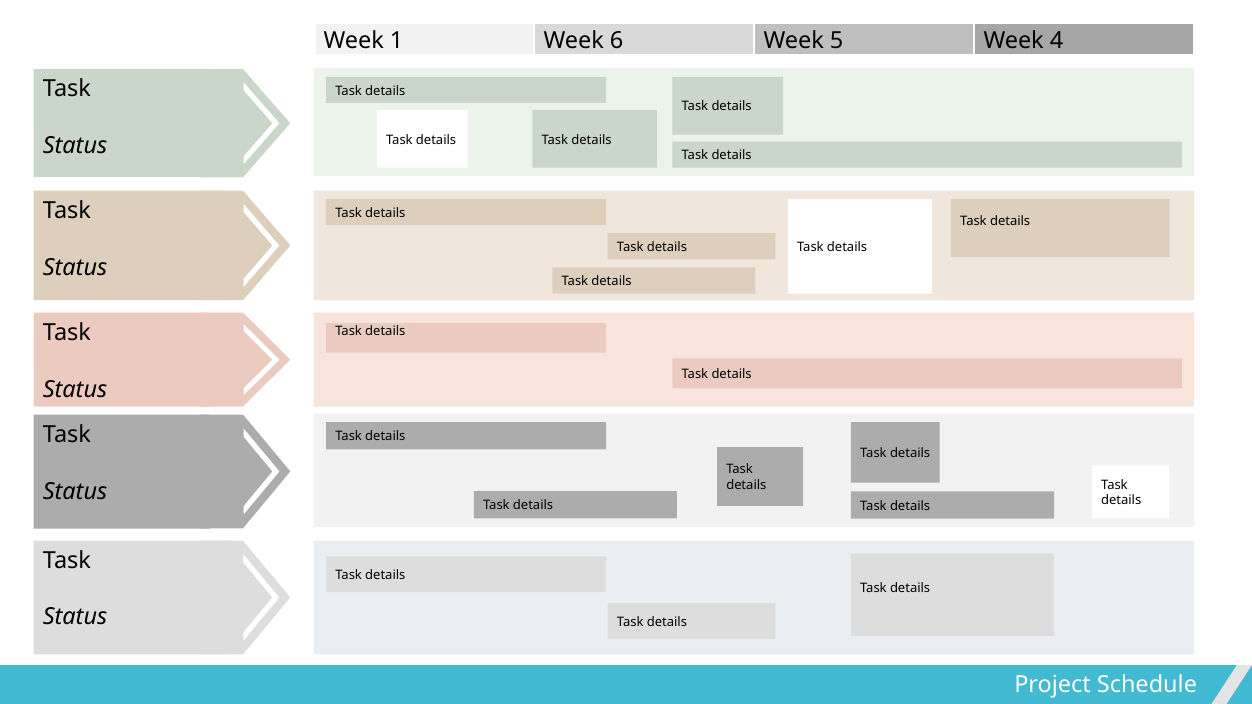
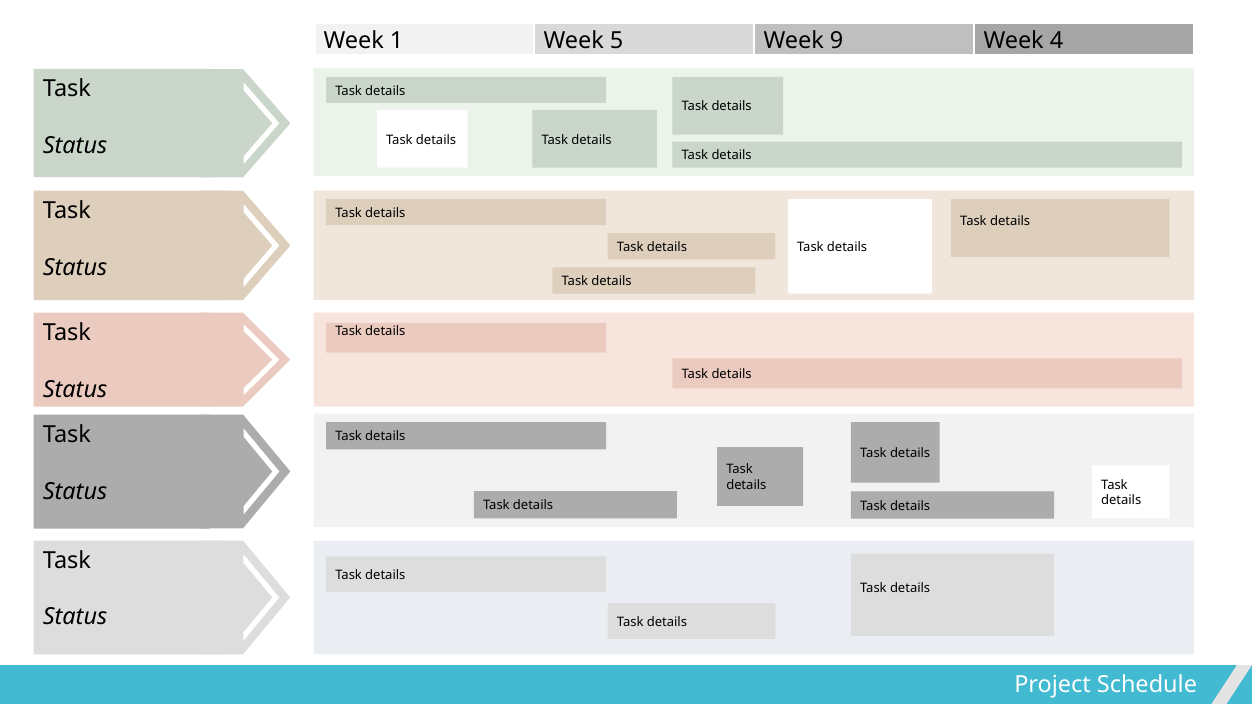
6: 6 -> 5
5: 5 -> 9
